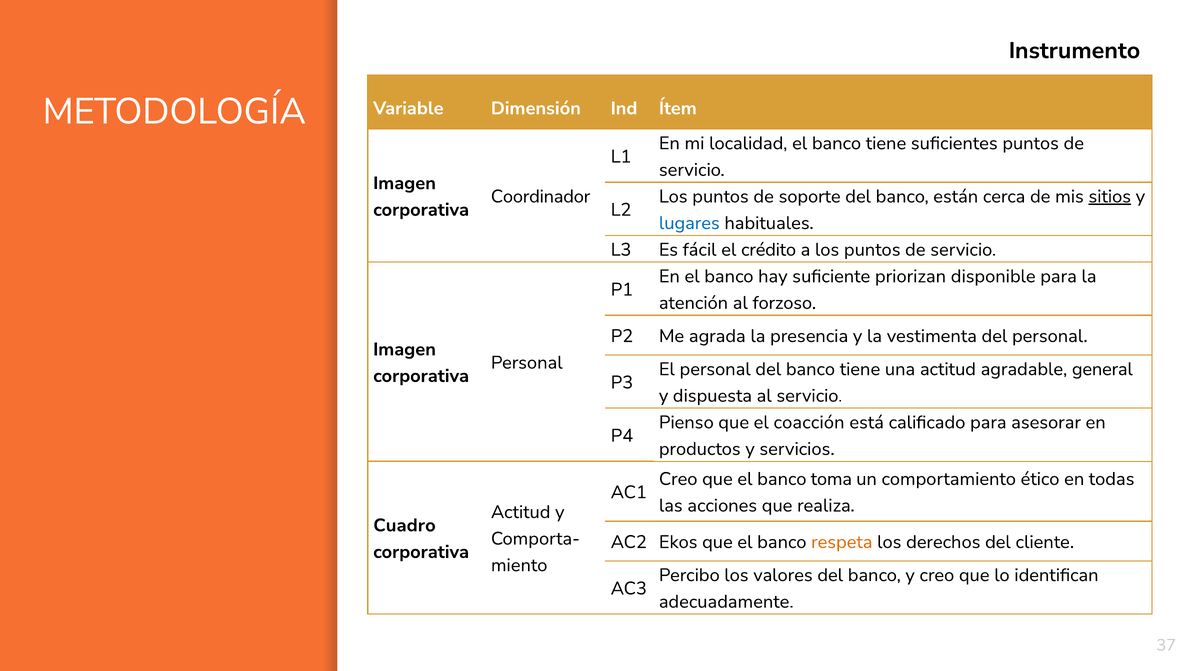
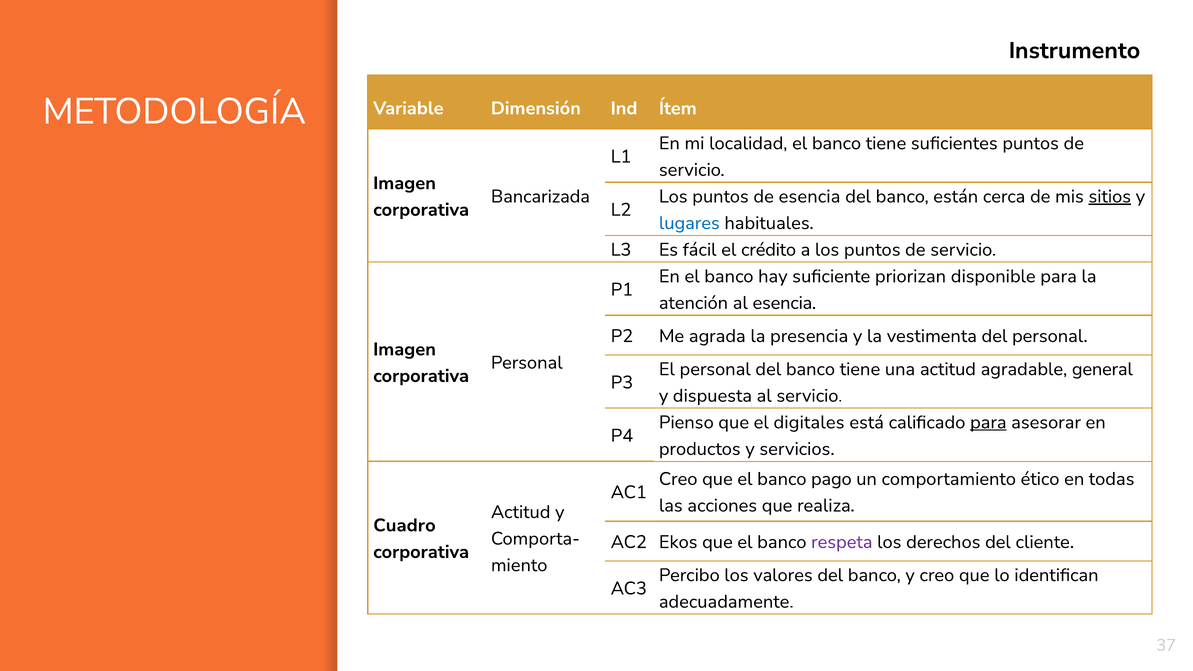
Coordinador: Coordinador -> Bancarizada
de soporte: soporte -> esencia
al forzoso: forzoso -> esencia
coacción: coacción -> digitales
para at (988, 422) underline: none -> present
toma: toma -> pago
respeta colour: orange -> purple
